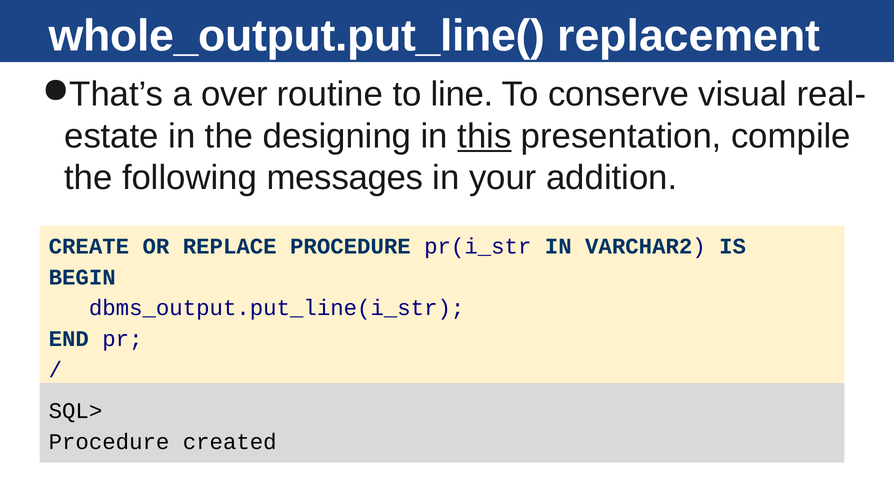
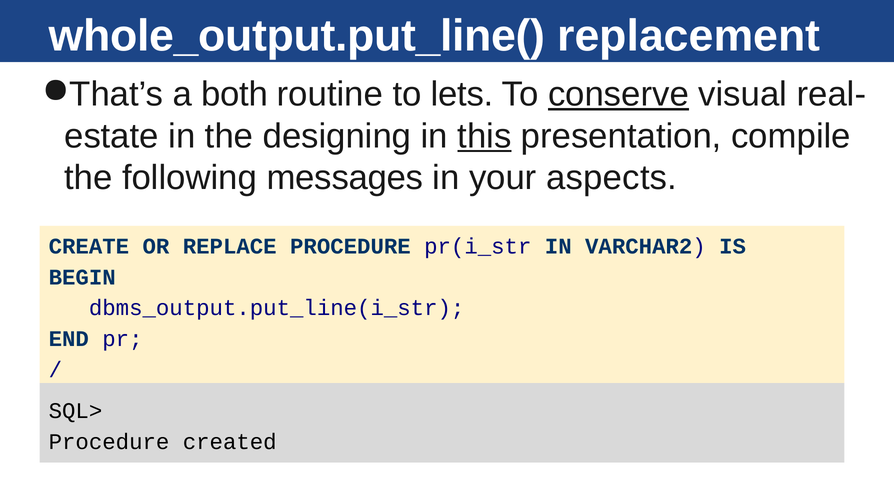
over: over -> both
line: line -> lets
conserve underline: none -> present
addition: addition -> aspects
